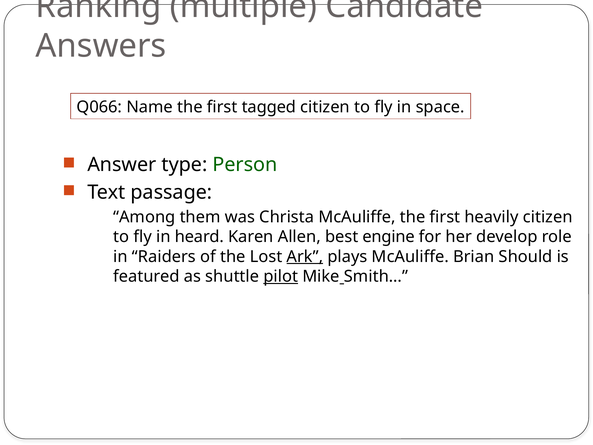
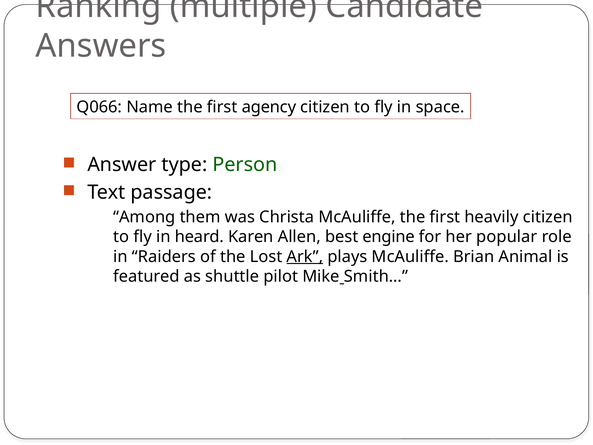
tagged: tagged -> agency
develop: develop -> popular
Should: Should -> Animal
pilot underline: present -> none
